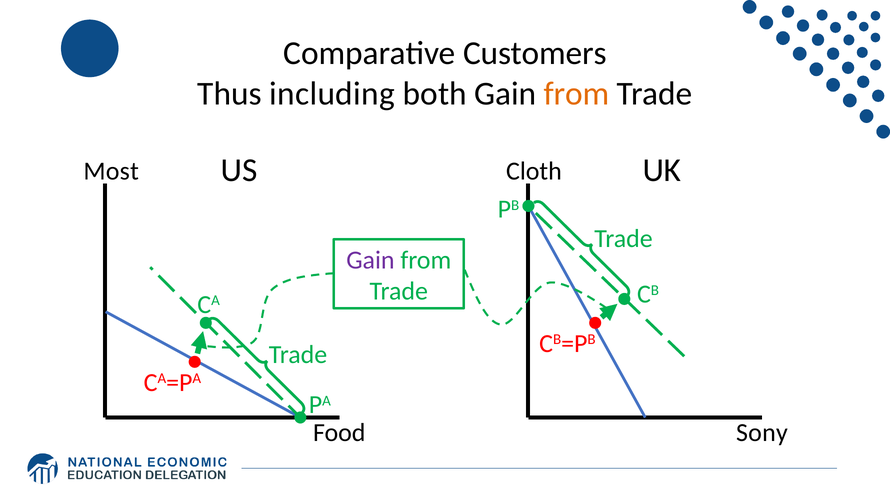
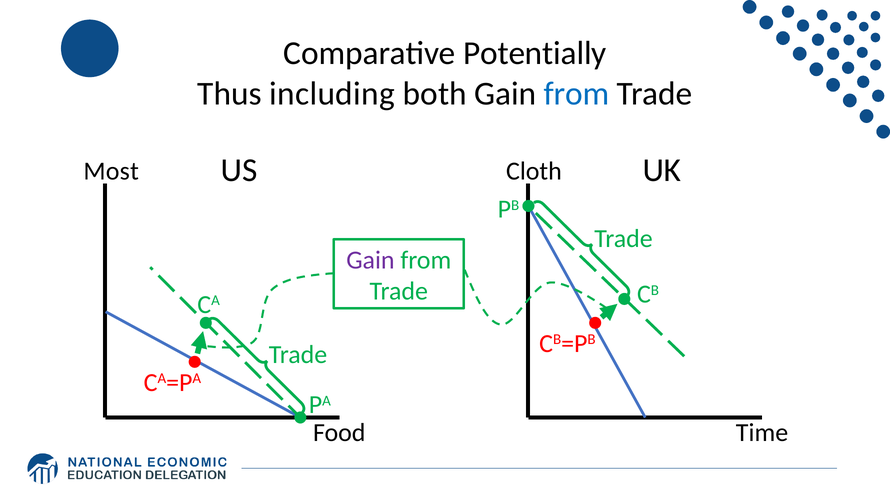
Customers: Customers -> Potentially
from at (577, 93) colour: orange -> blue
Sony: Sony -> Time
